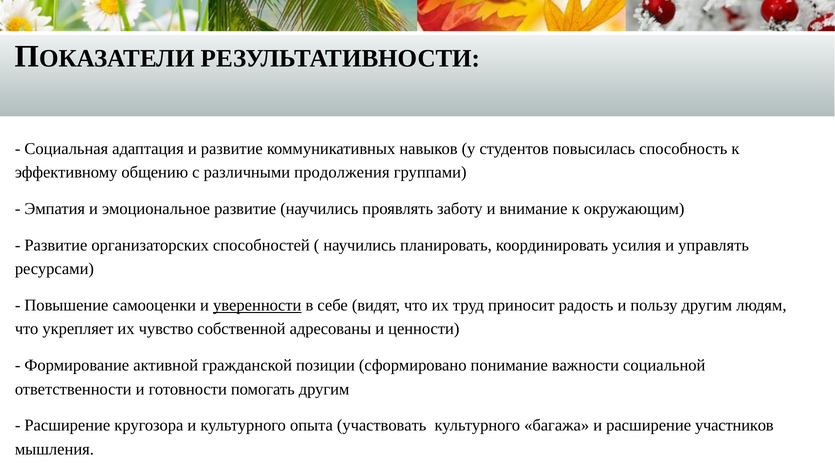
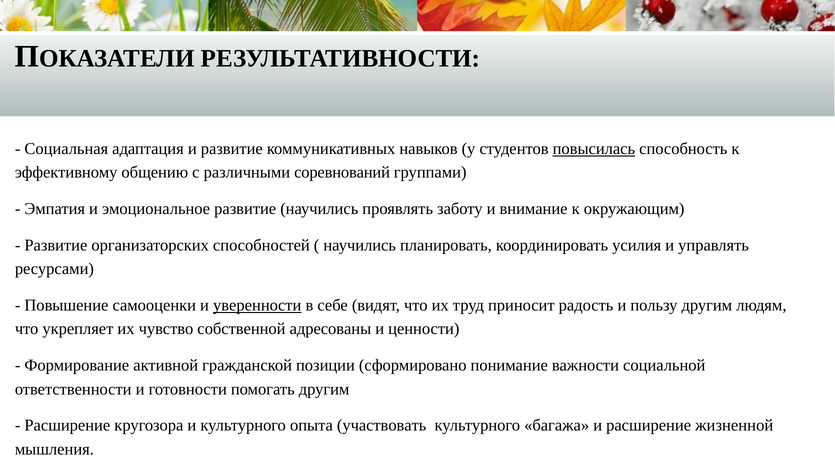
повысилась underline: none -> present
продолжения: продолжения -> соревнований
участников: участников -> жизненной
